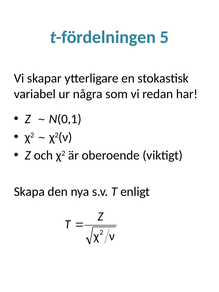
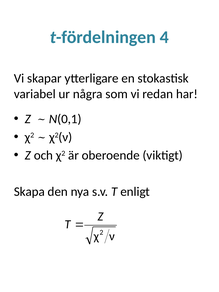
5: 5 -> 4
